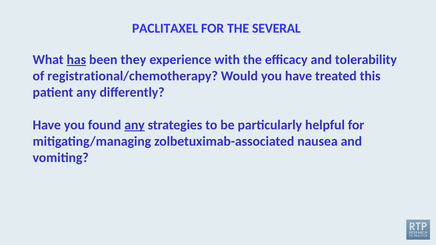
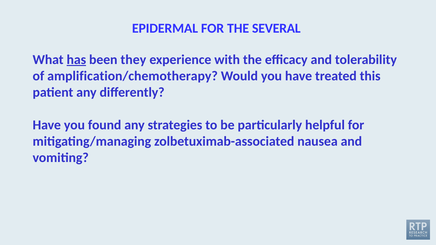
PACLITAXEL: PACLITAXEL -> EPIDERMAL
registrational/chemotherapy: registrational/chemotherapy -> amplification/chemotherapy
any at (135, 125) underline: present -> none
